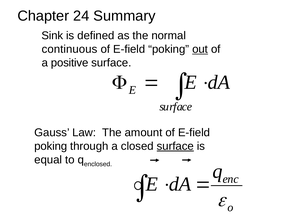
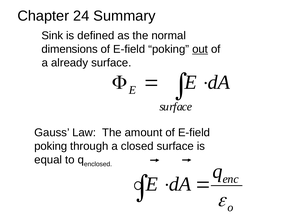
continuous: continuous -> dimensions
positive: positive -> already
surface at (175, 146) underline: present -> none
